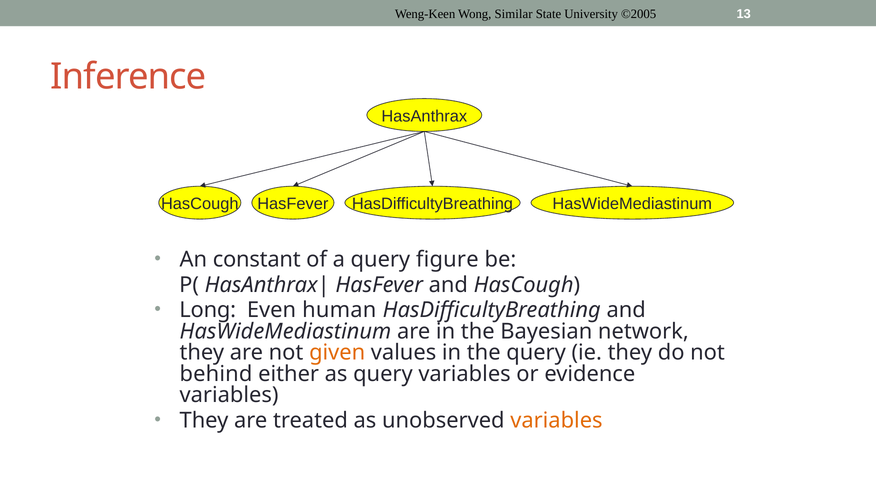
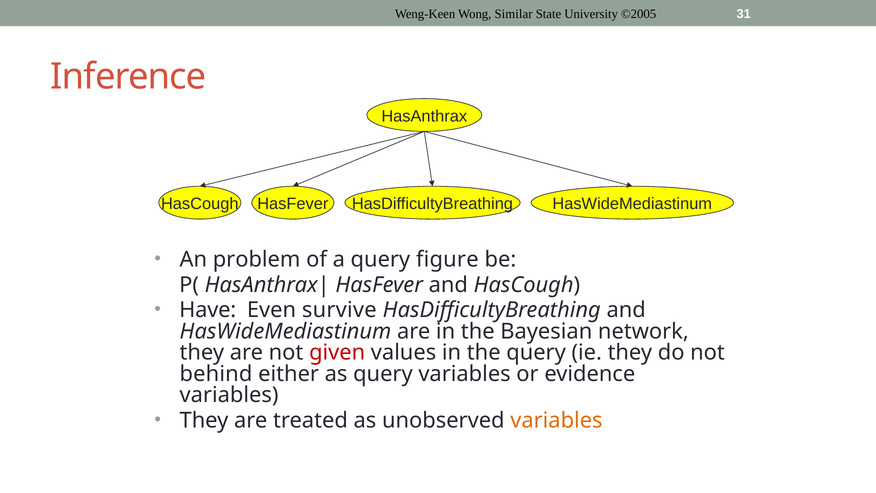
13: 13 -> 31
constant: constant -> problem
Long: Long -> Have
human: human -> survive
given colour: orange -> red
